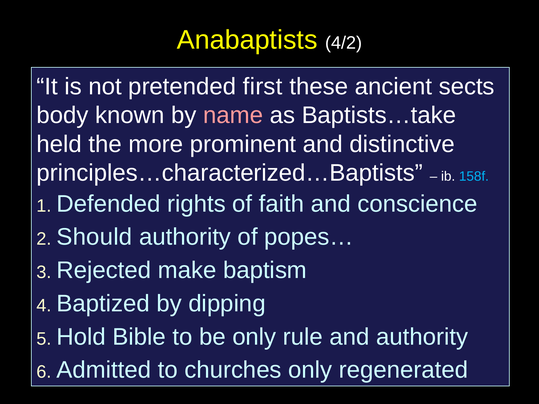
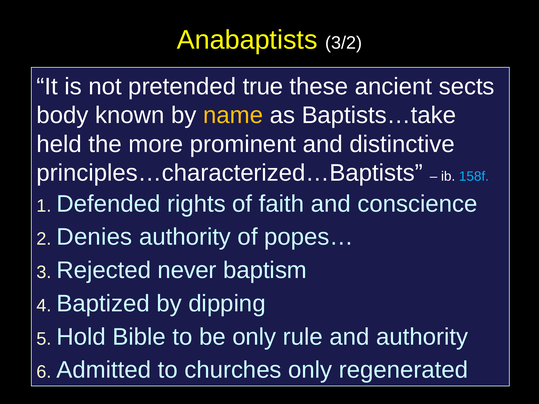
4/2: 4/2 -> 3/2
first: first -> true
name colour: pink -> yellow
Should: Should -> Denies
make: make -> never
